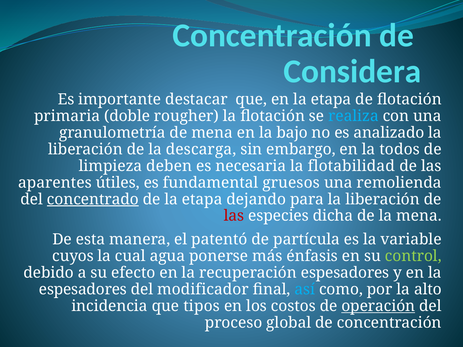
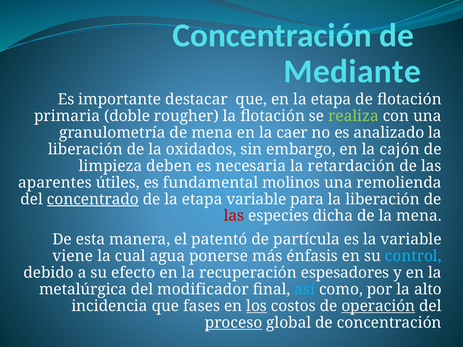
Considera: Considera -> Mediante
realiza colour: light blue -> light green
bajo: bajo -> caer
descarga: descarga -> oxidados
todos: todos -> cajón
flotabilidad: flotabilidad -> retardación
gruesos: gruesos -> molinos
etapa dejando: dejando -> variable
cuyos: cuyos -> viene
control colour: light green -> light blue
espesadores at (83, 290): espesadores -> metalúrgica
tipos: tipos -> fases
los underline: none -> present
proceso underline: none -> present
